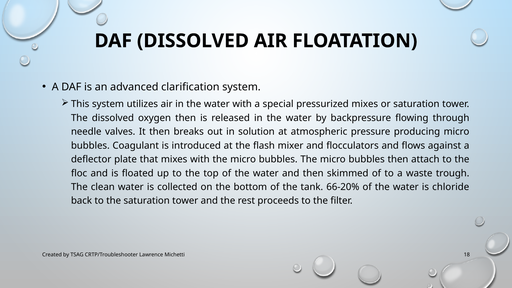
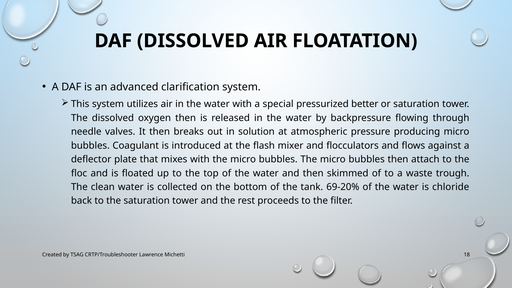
pressurized mixes: mixes -> better
66-20%: 66-20% -> 69-20%
